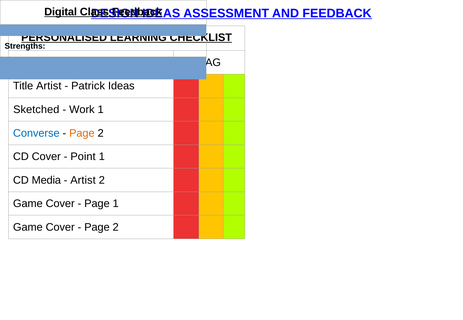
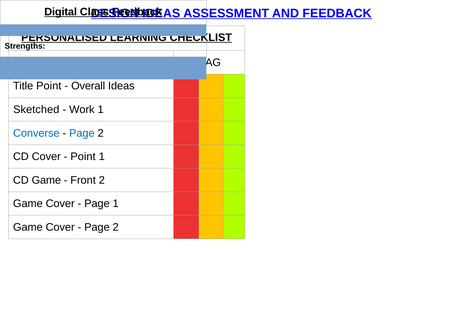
Title Artist: Artist -> Point
Patrick: Patrick -> Overall
Page at (82, 133) colour: orange -> blue
CD Media: Media -> Game
Artist at (83, 180): Artist -> Front
